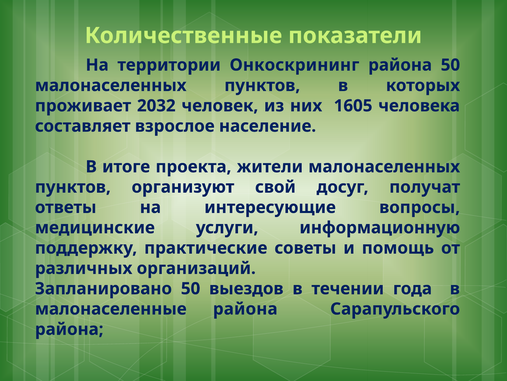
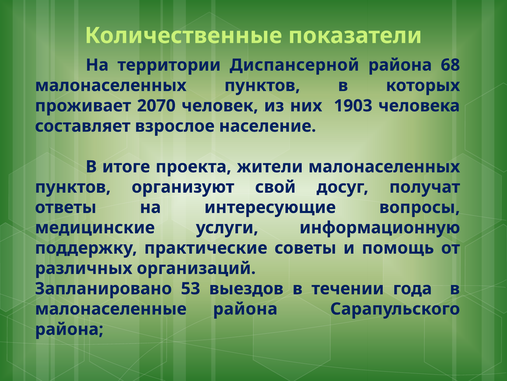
Онкоскрининг: Онкоскрининг -> Диспансерной
района 50: 50 -> 68
2032: 2032 -> 2070
1605: 1605 -> 1903
Запланировано 50: 50 -> 53
